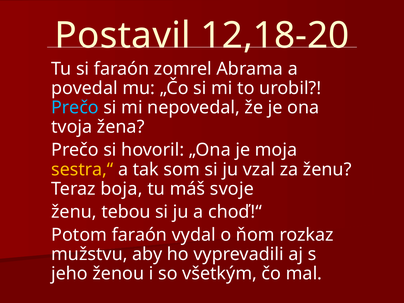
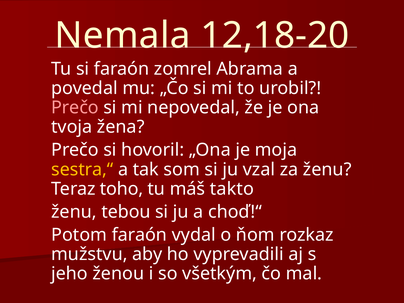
Postavil: Postavil -> Nemala
Prečo at (75, 108) colour: light blue -> pink
boja: boja -> toho
svoje: svoje -> takto
